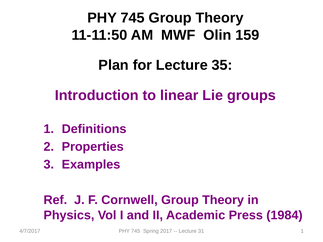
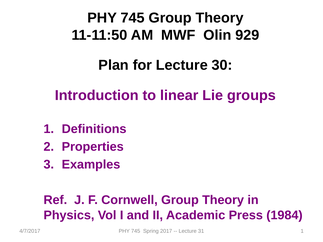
159: 159 -> 929
35: 35 -> 30
